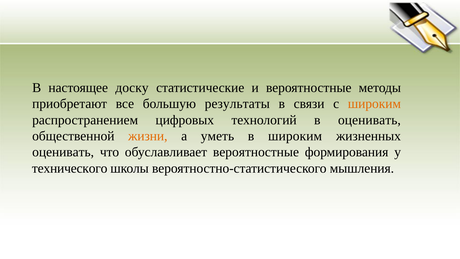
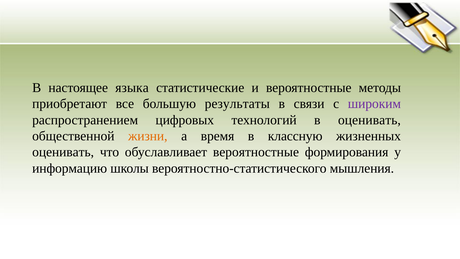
доску: доску -> языка
широким at (374, 104) colour: orange -> purple
уметь: уметь -> время
в широким: широким -> классную
технического: технического -> информацию
